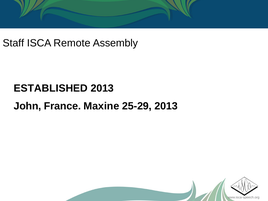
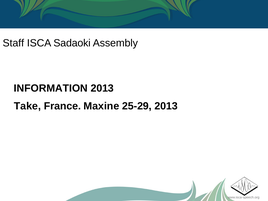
Remote: Remote -> Sadaoki
ESTABLISHED: ESTABLISHED -> INFORMATION
John: John -> Take
